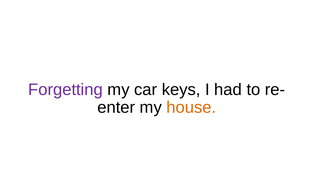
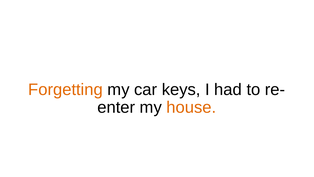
Forgetting colour: purple -> orange
